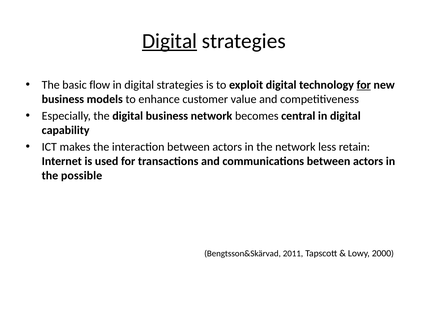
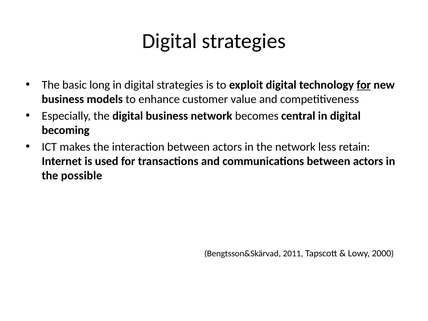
Digital at (170, 41) underline: present -> none
flow: flow -> long
capability: capability -> becoming
